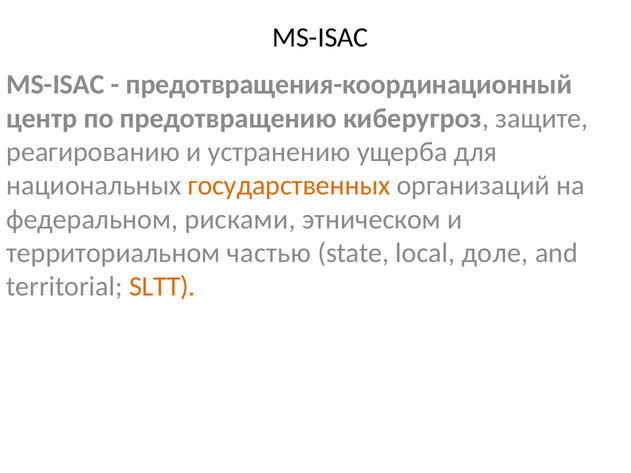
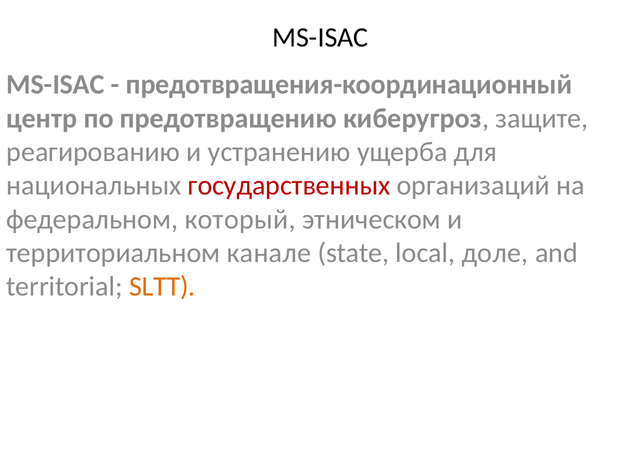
государственных colour: orange -> red
рисками: рисками -> который
частью: частью -> канале
